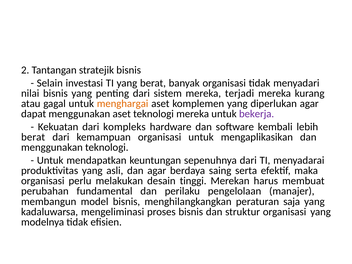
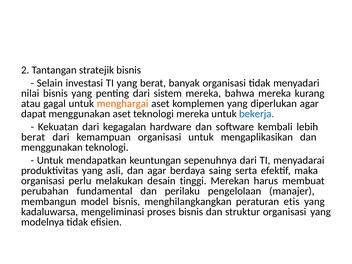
terjadi: terjadi -> bahwa
bekerja colour: purple -> blue
kompleks: kompleks -> kegagalan
saja: saja -> etis
